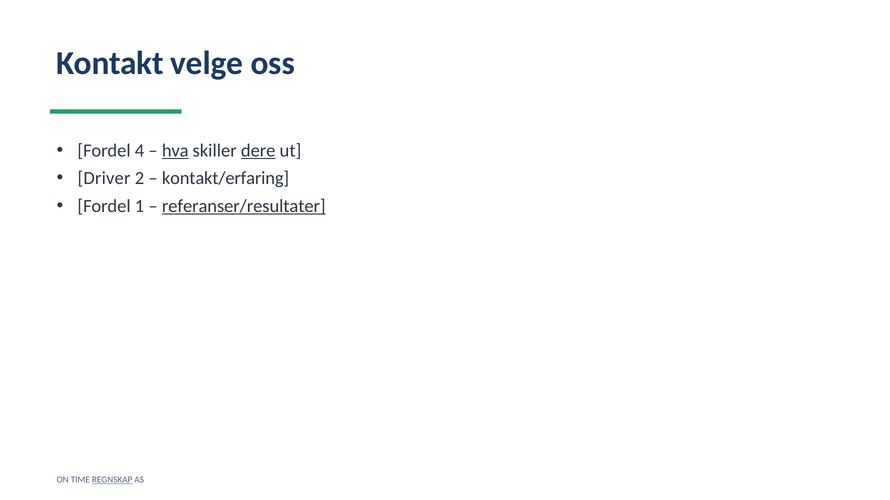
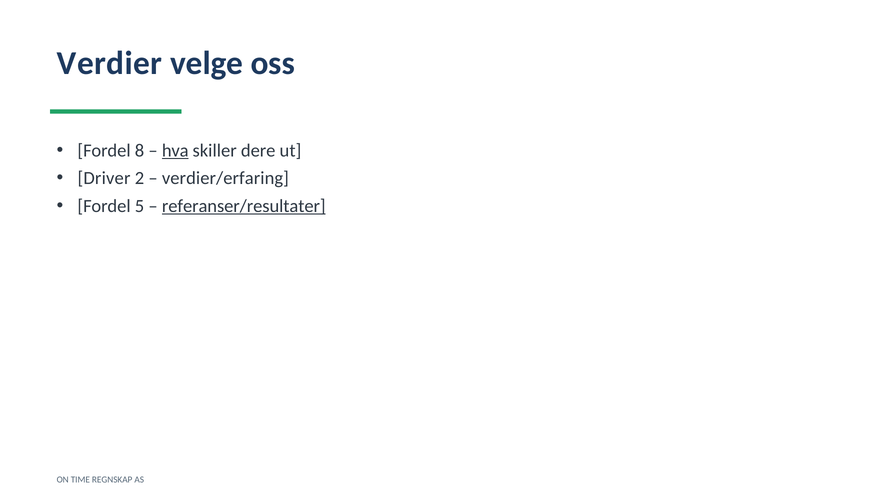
Kontakt: Kontakt -> Verdier
4: 4 -> 8
dere underline: present -> none
kontakt/erfaring: kontakt/erfaring -> verdier/erfaring
1: 1 -> 5
REGNSKAP underline: present -> none
